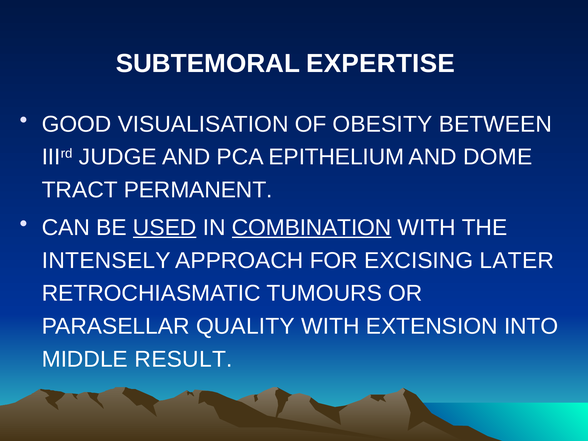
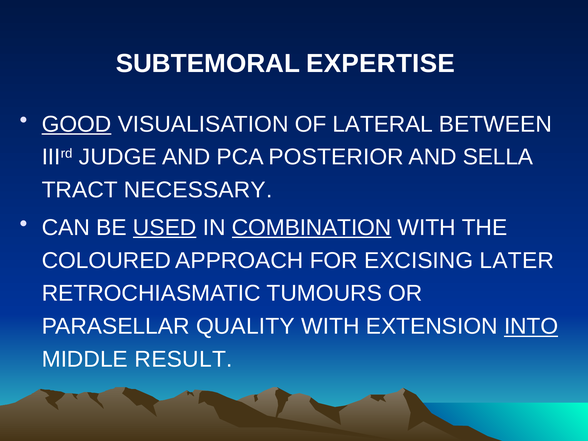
GOOD underline: none -> present
OBESITY: OBESITY -> LATERAL
EPITHELIUM: EPITHELIUM -> POSTERIOR
DOME: DOME -> SELLA
PERMANENT: PERMANENT -> NECESSARY
INTENSELY: INTENSELY -> COLOURED
INTO underline: none -> present
